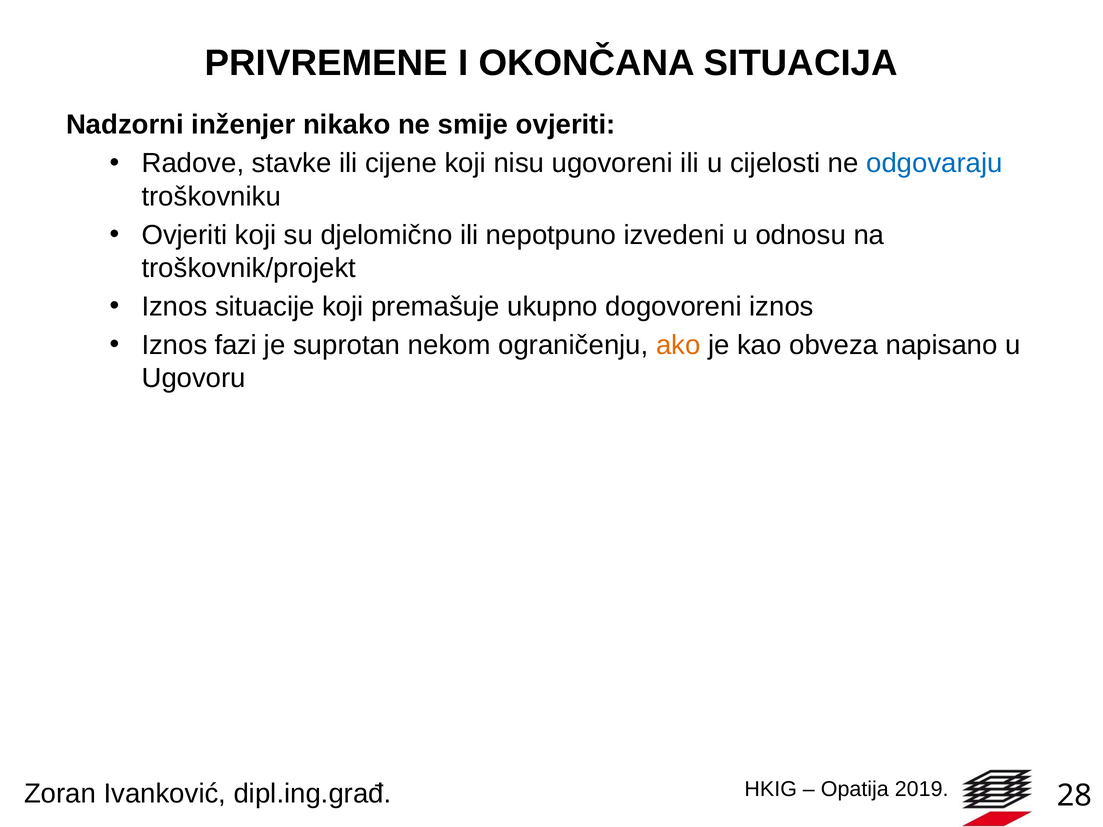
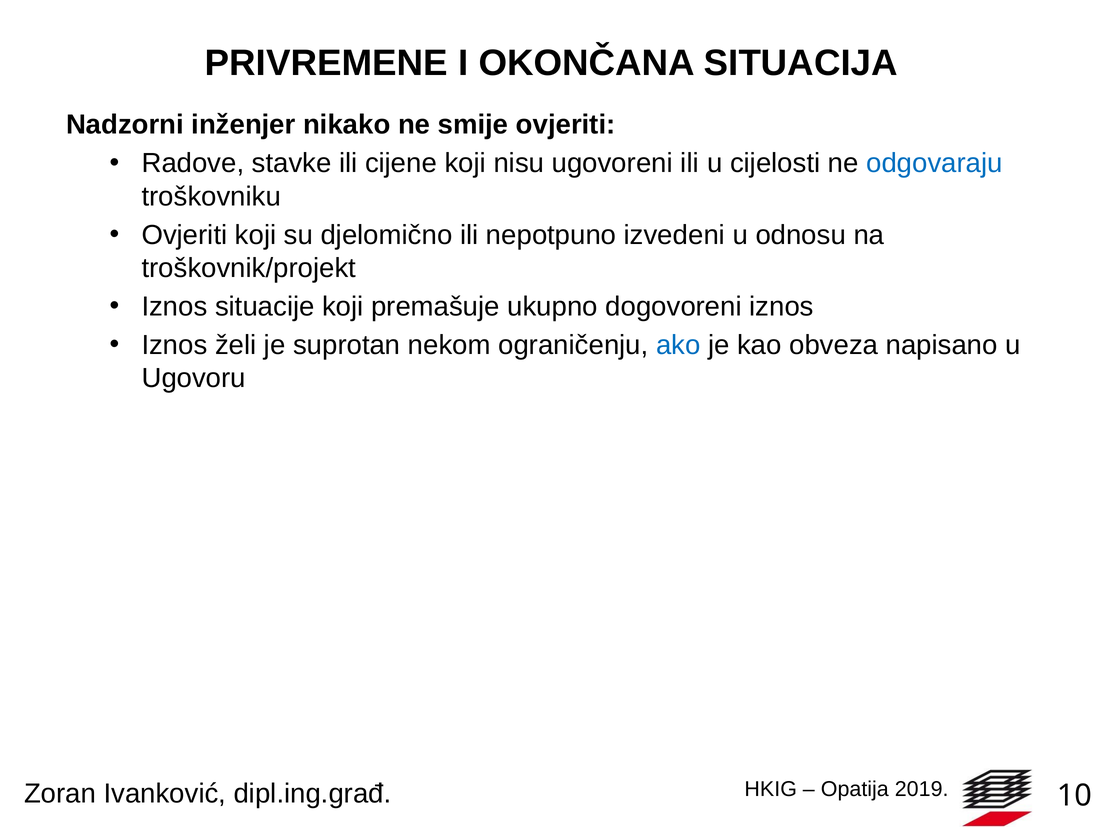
fazi: fazi -> želi
ako colour: orange -> blue
28: 28 -> 10
